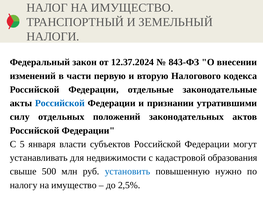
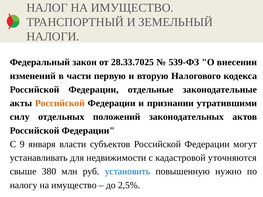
12.37.2024: 12.37.2024 -> 28.33.7025
843-ФЗ: 843-ФЗ -> 539-ФЗ
Российской at (60, 103) colour: blue -> orange
5: 5 -> 9
образования: образования -> уточняются
500: 500 -> 380
